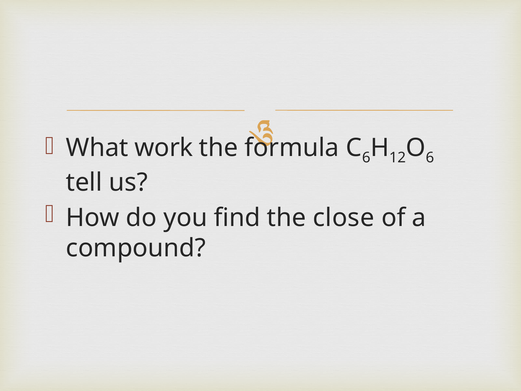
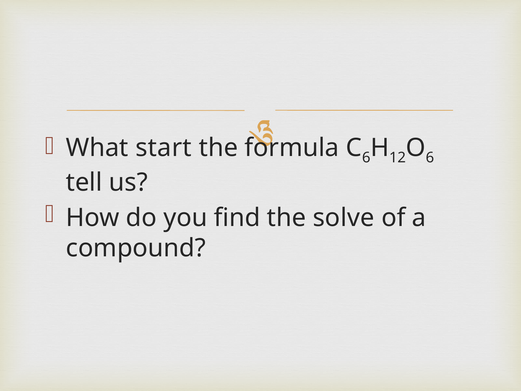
work: work -> start
close: close -> solve
